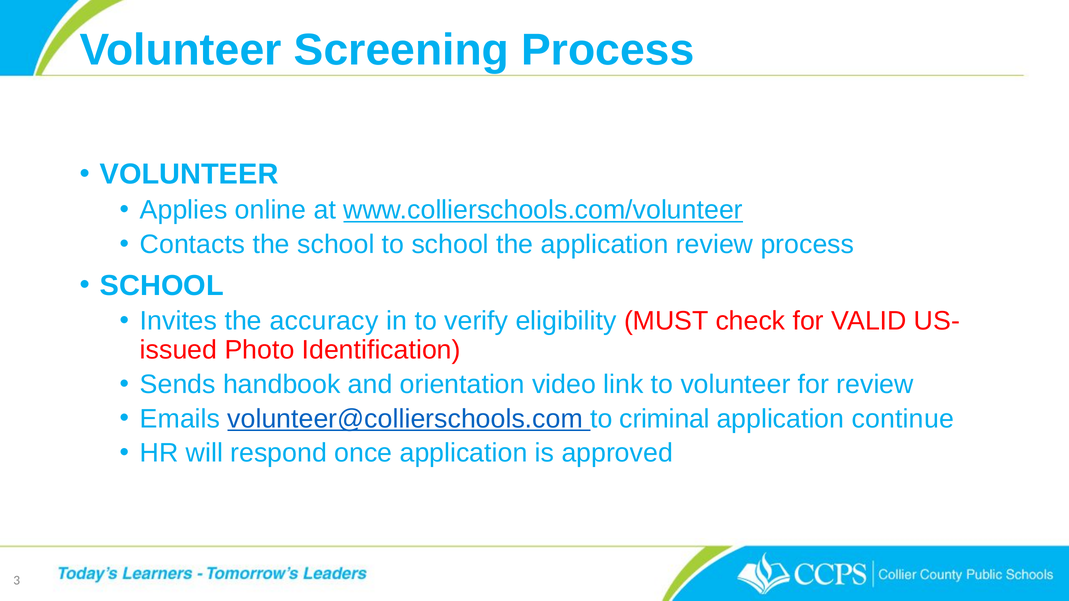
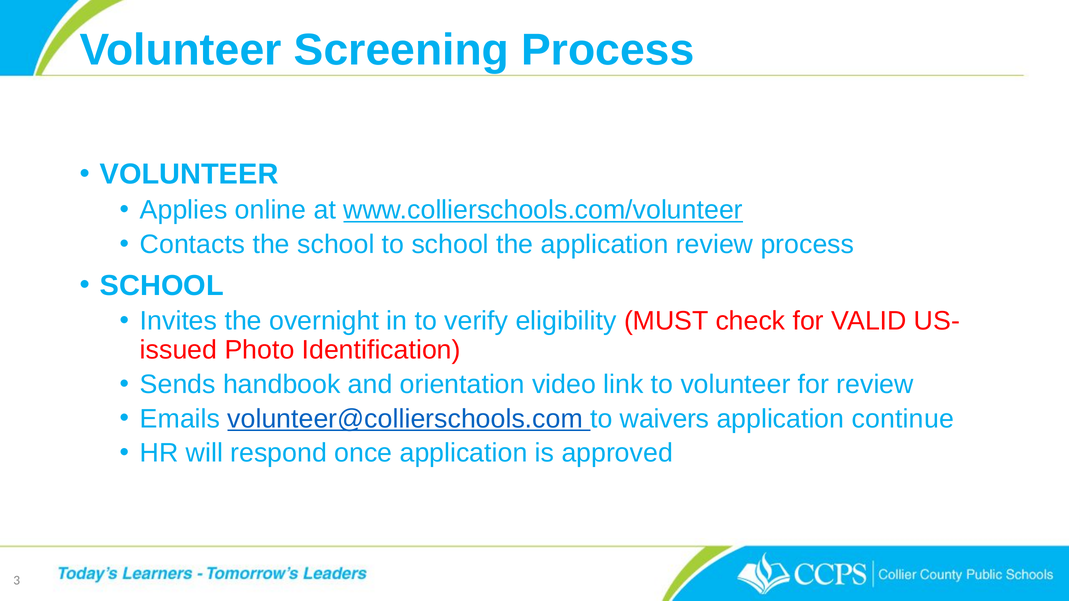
accuracy: accuracy -> overnight
criminal: criminal -> waivers
